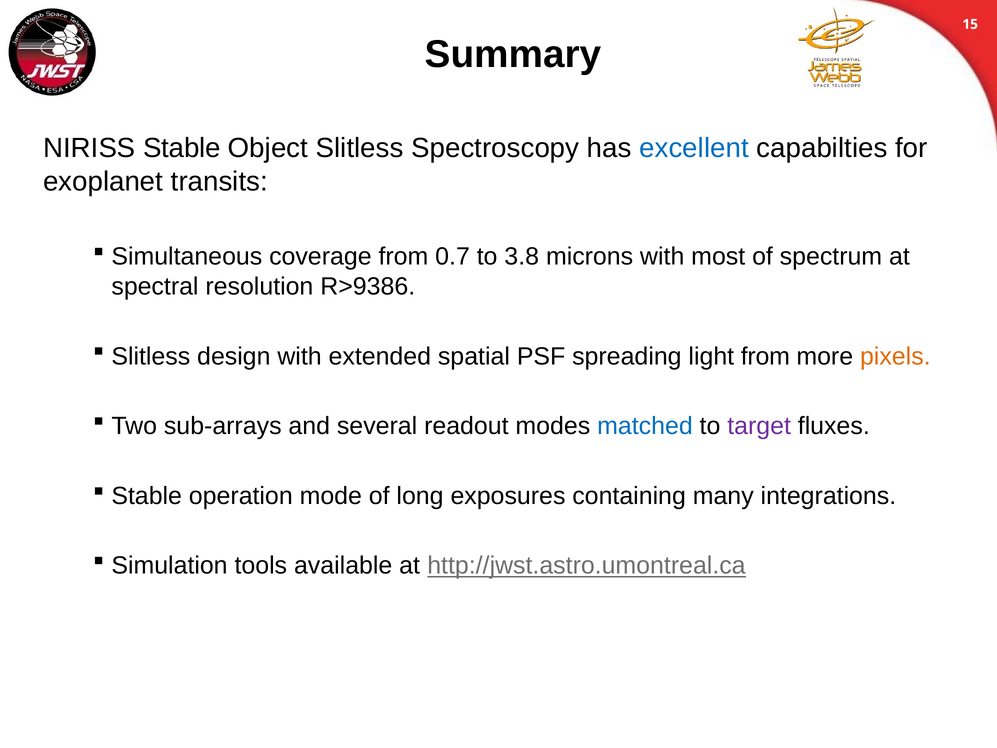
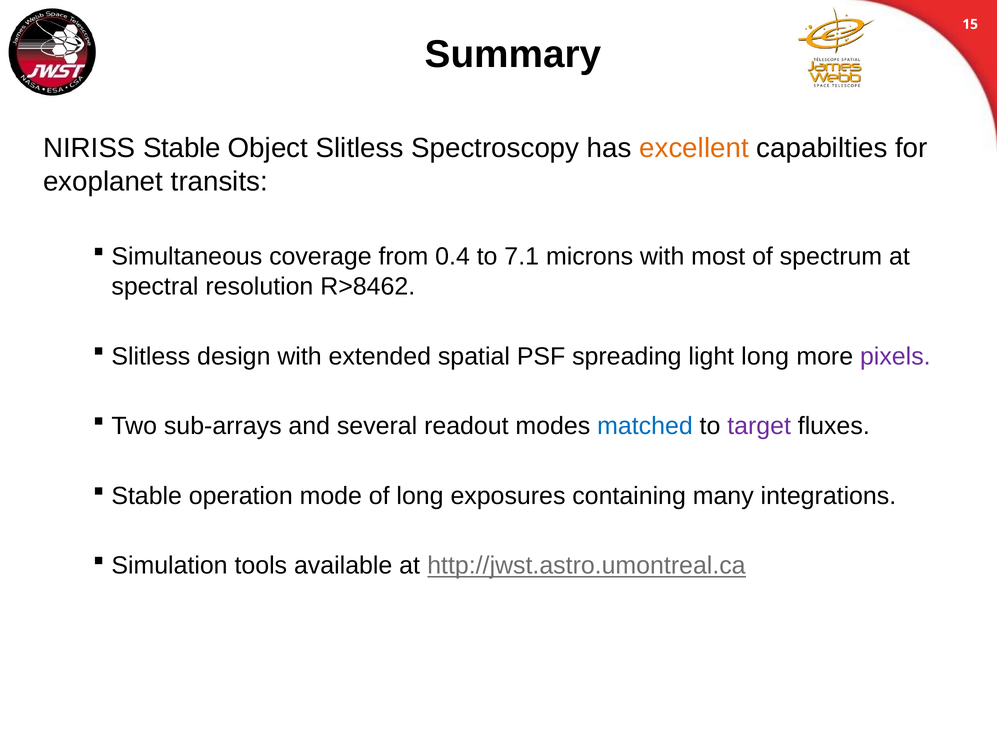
excellent colour: blue -> orange
0.7: 0.7 -> 0.4
3.8: 3.8 -> 7.1
R>9386: R>9386 -> R>8462
light from: from -> long
pixels colour: orange -> purple
